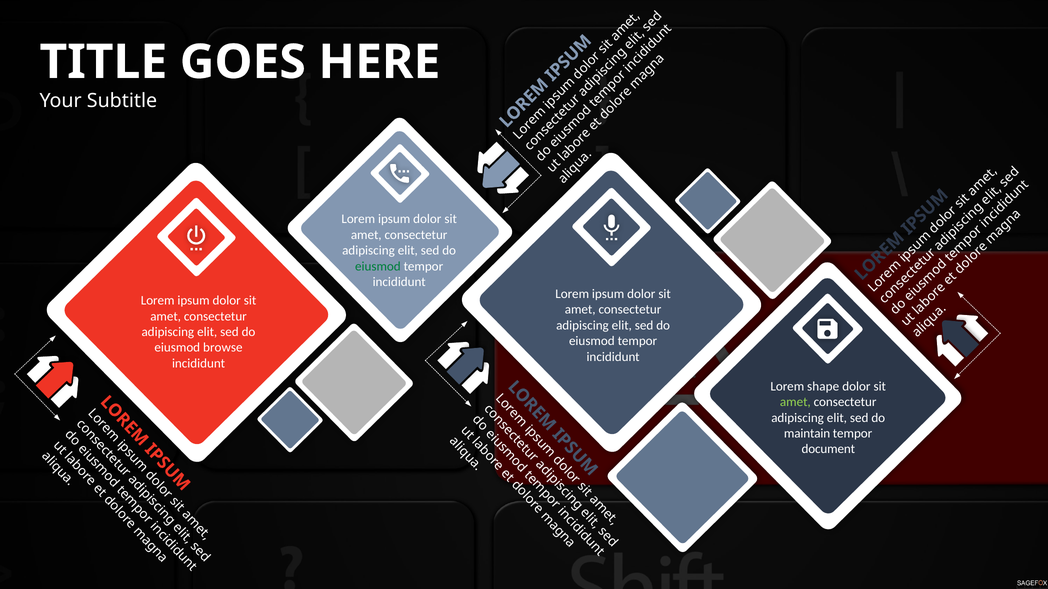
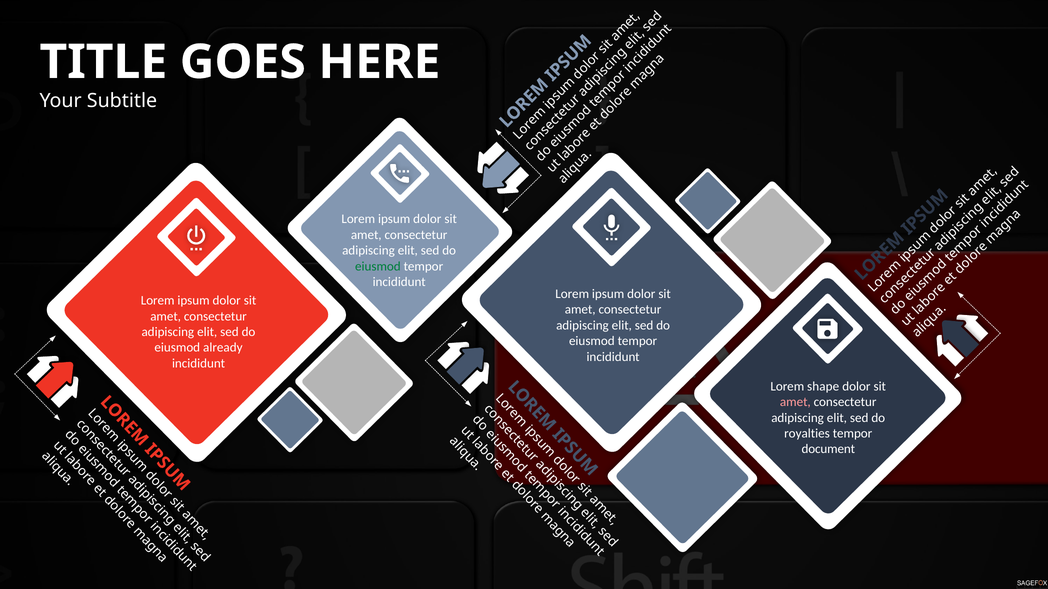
browse: browse -> already
amet at (795, 402) colour: light green -> pink
maintain: maintain -> royalties
